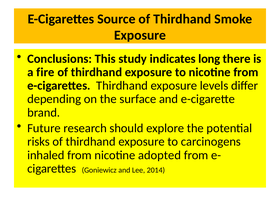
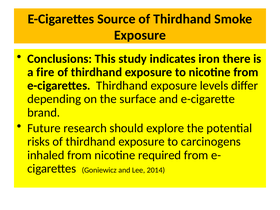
long: long -> iron
adopted: adopted -> required
